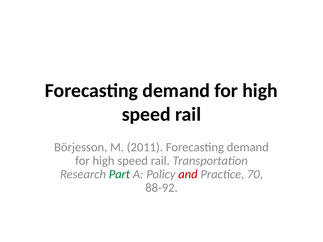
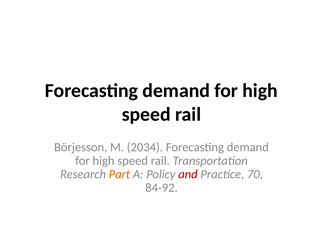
2011: 2011 -> 2034
Part colour: green -> orange
88-92: 88-92 -> 84-92
